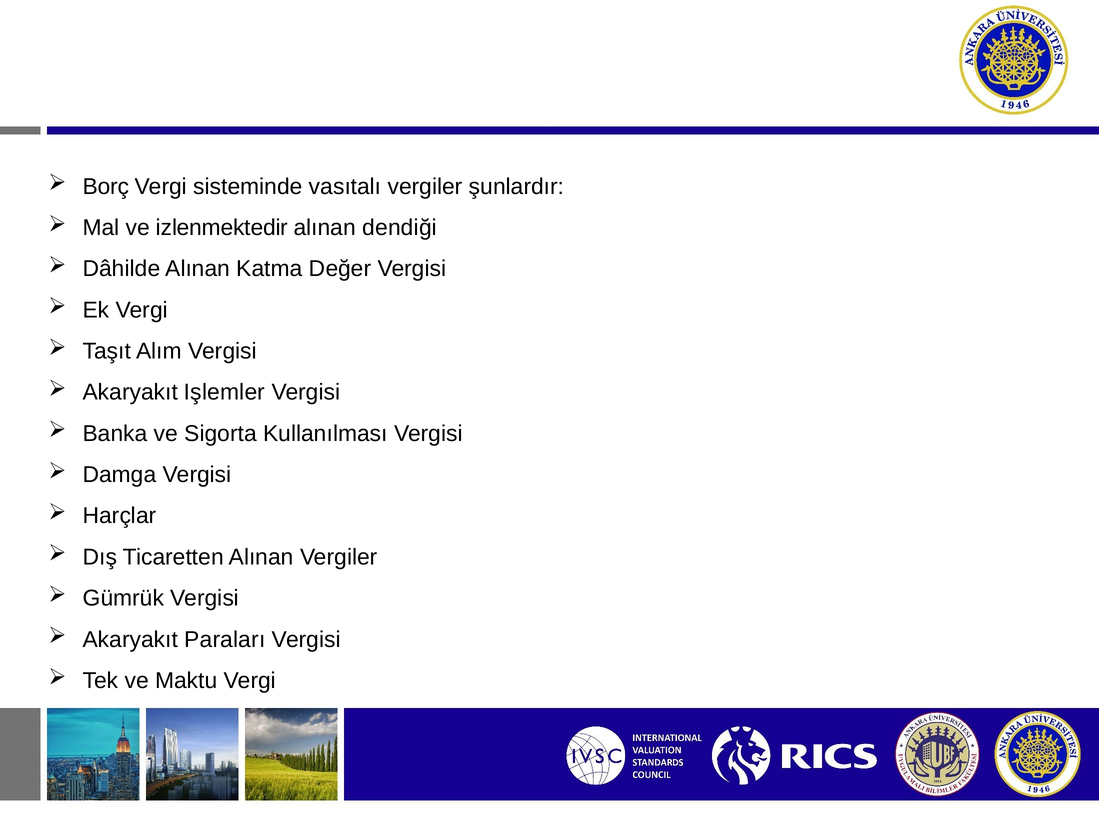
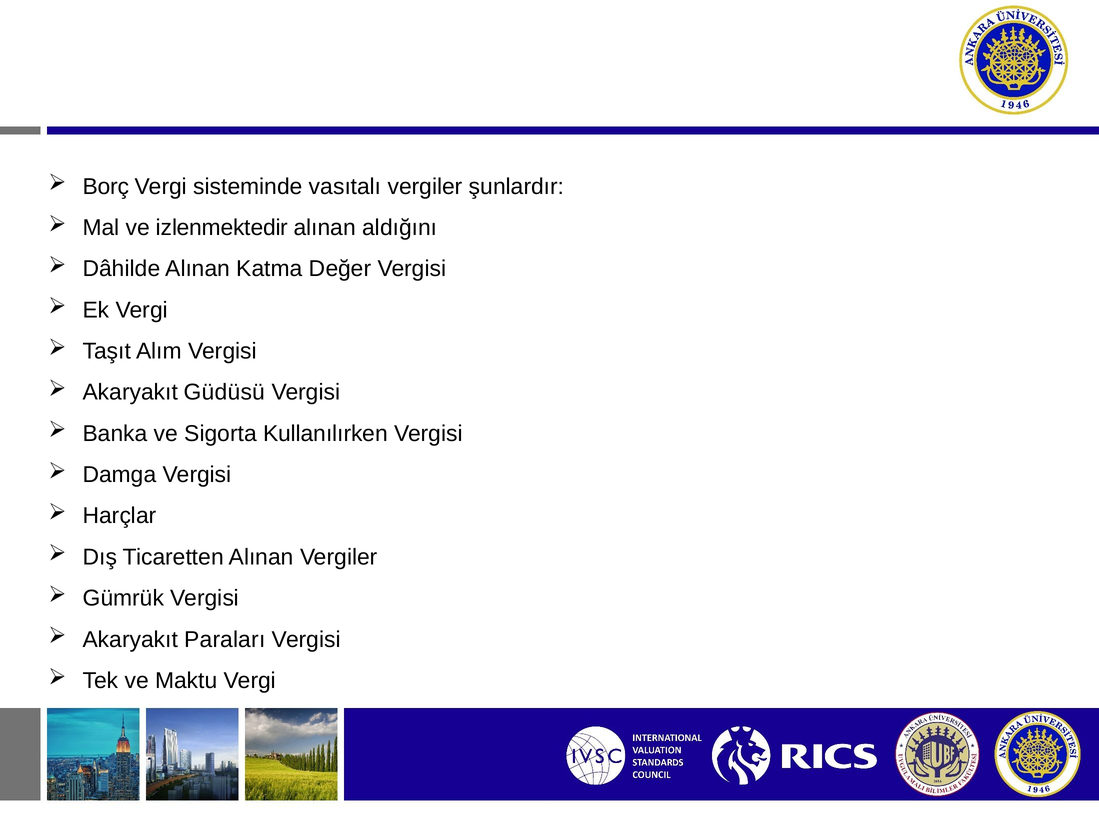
dendiği: dendiği -> aldığını
Işlemler: Işlemler -> Güdüsü
Kullanılması: Kullanılması -> Kullanılırken
